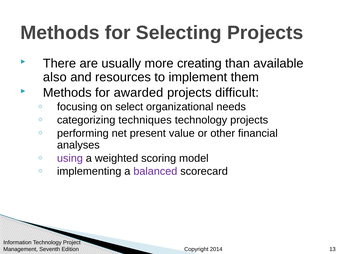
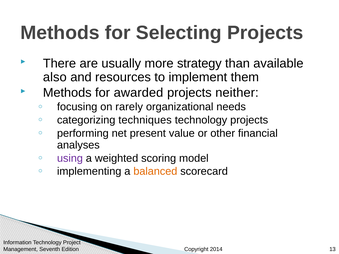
creating: creating -> strategy
difficult: difficult -> neither
select: select -> rarely
balanced colour: purple -> orange
